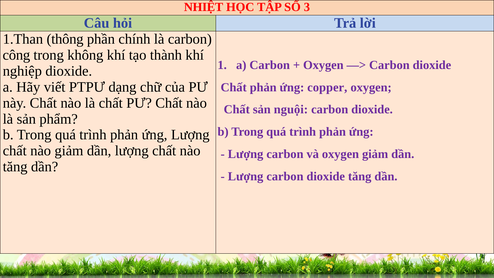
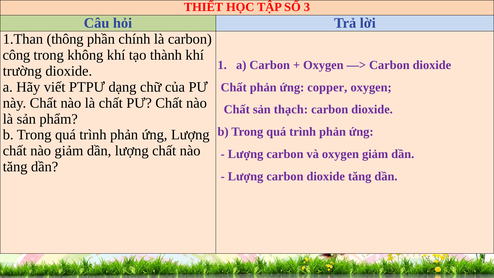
NHIỆT: NHIỆT -> THIẾT
nghiệp: nghiệp -> trường
nguội: nguội -> thạch
